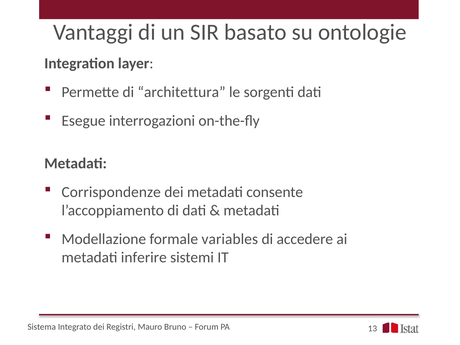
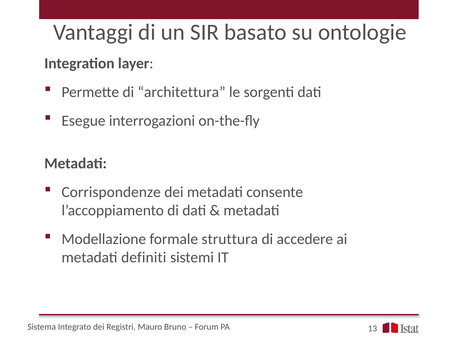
variables: variables -> struttura
inferire: inferire -> definiti
